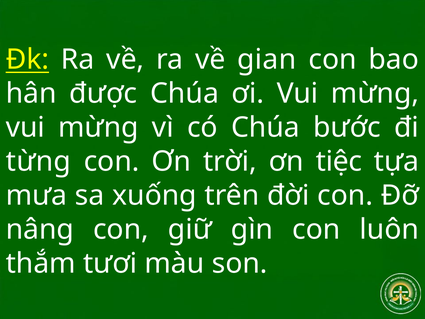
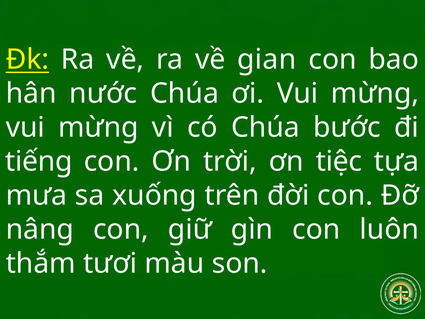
được: được -> nước
từng: từng -> tiếng
